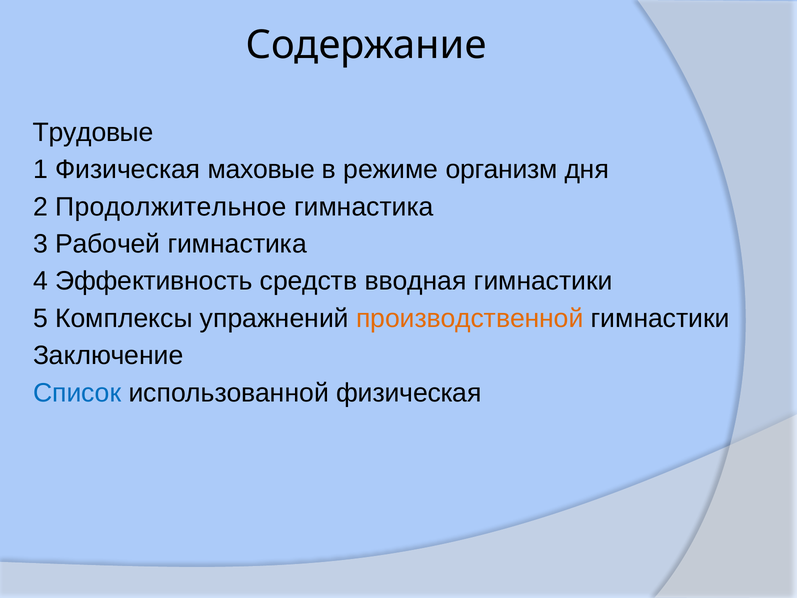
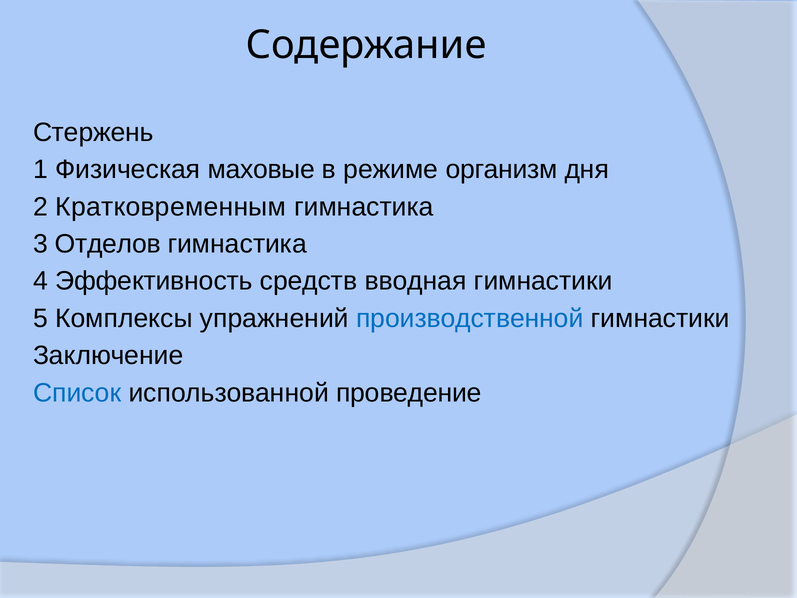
Трудовые: Трудовые -> Стержень
Продолжительное: Продолжительное -> Кратковременным
Рабочей: Рабочей -> Отделов
производственной colour: orange -> blue
использованной физическая: физическая -> проведение
